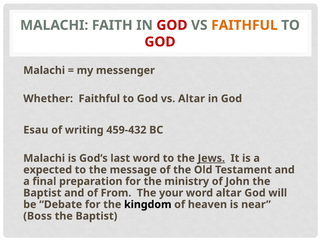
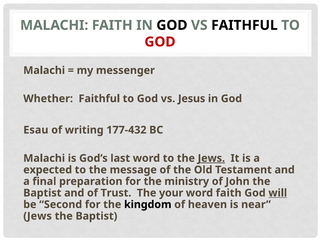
GOD at (172, 25) colour: red -> black
FAITHFUL at (244, 25) colour: orange -> black
vs Altar: Altar -> Jesus
459-432: 459-432 -> 177-432
From: From -> Trust
word altar: altar -> faith
will underline: none -> present
Debate: Debate -> Second
Boss at (38, 216): Boss -> Jews
